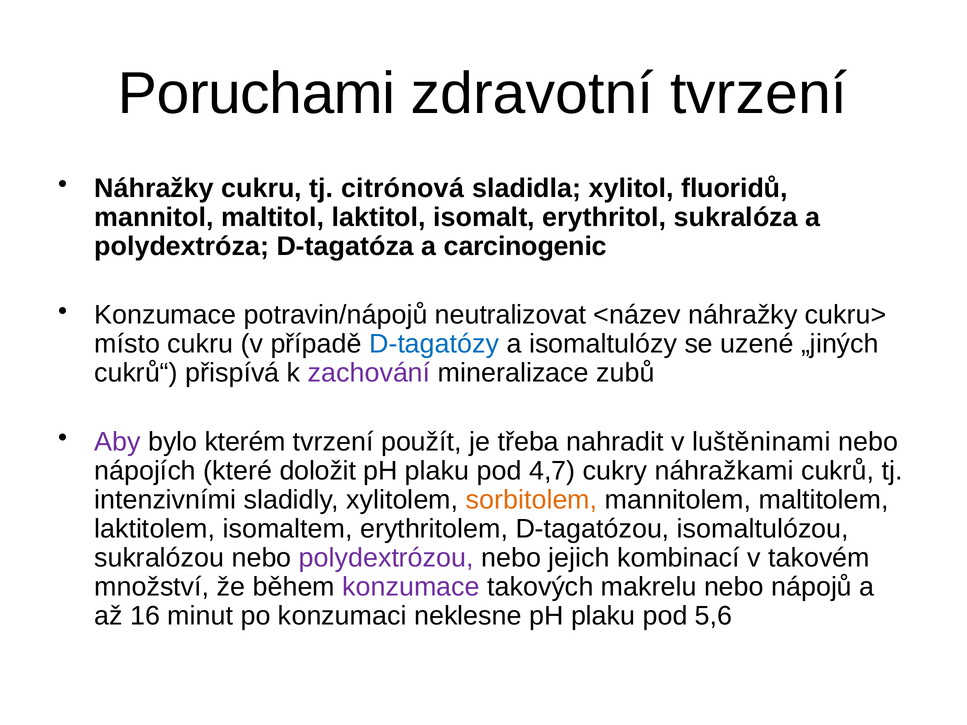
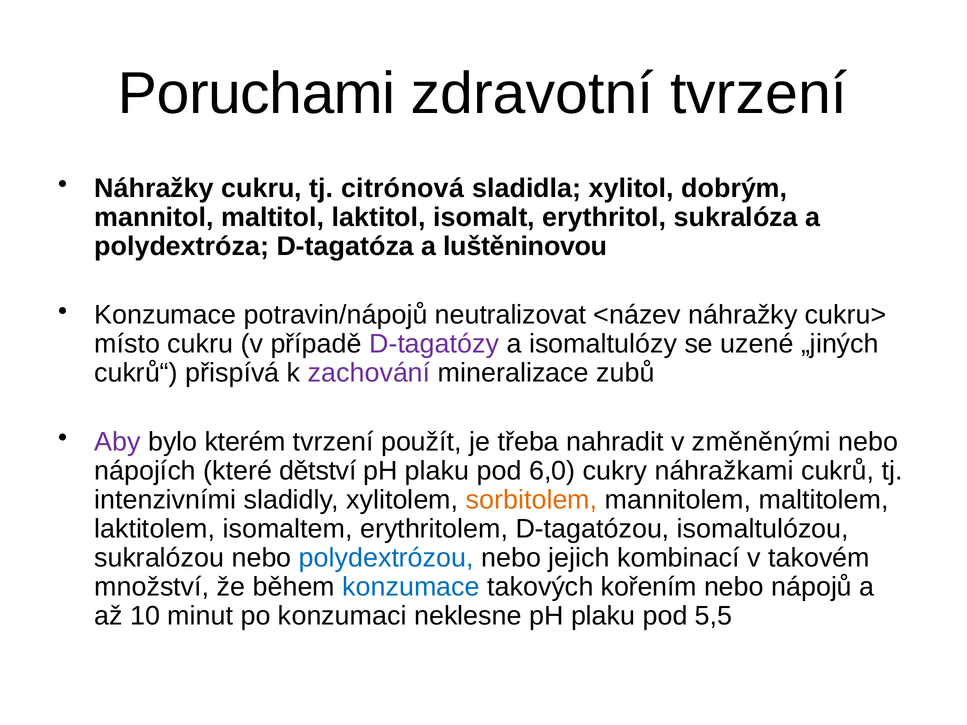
fluoridů: fluoridů -> dobrým
carcinogenic: carcinogenic -> luštěninovou
D-tagatózy colour: blue -> purple
luštěninami: luštěninami -> změněnými
doložit: doložit -> dětství
4,7: 4,7 -> 6,0
polydextrózou colour: purple -> blue
konzumace at (411, 587) colour: purple -> blue
makrelu: makrelu -> kořením
16: 16 -> 10
5,6: 5,6 -> 5,5
